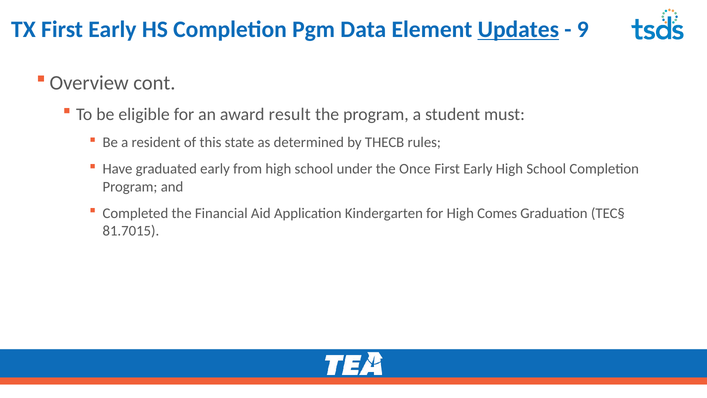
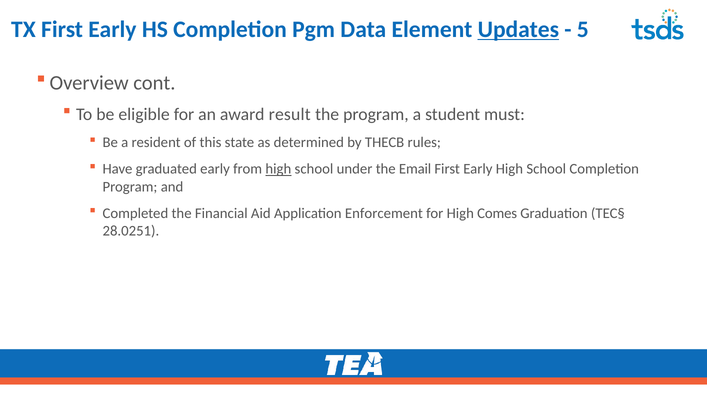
9: 9 -> 5
high at (278, 169) underline: none -> present
Once: Once -> Email
Kindergarten: Kindergarten -> Enforcement
81.7015: 81.7015 -> 28.0251
